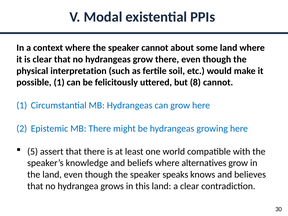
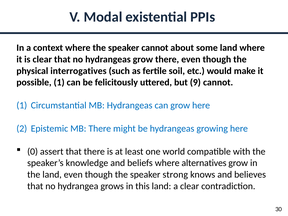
interpretation: interpretation -> interrogatives
8: 8 -> 9
5: 5 -> 0
speaks: speaks -> strong
